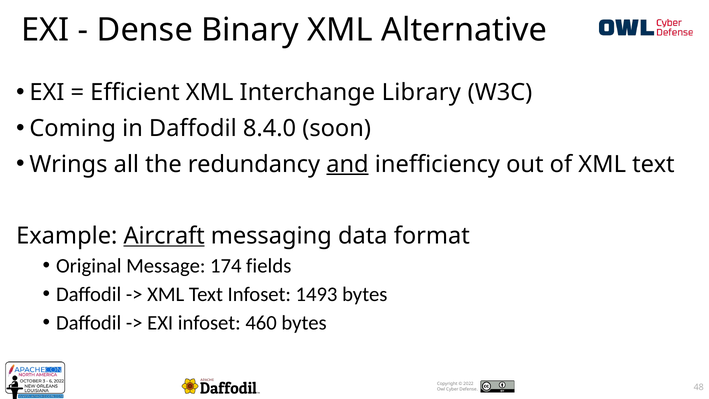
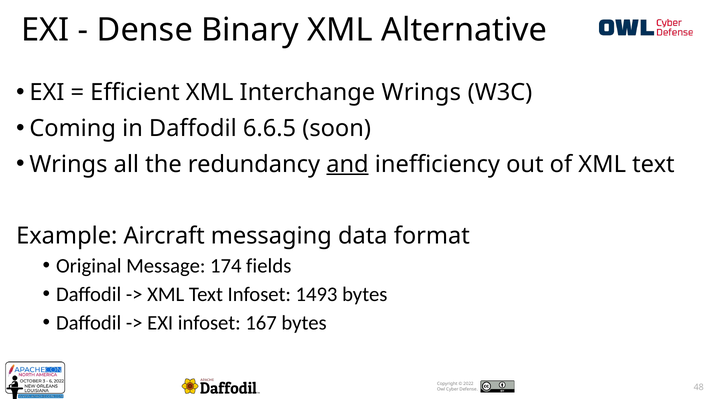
Interchange Library: Library -> Wrings
8.4.0: 8.4.0 -> 6.6.5
Aircraft underline: present -> none
460: 460 -> 167
